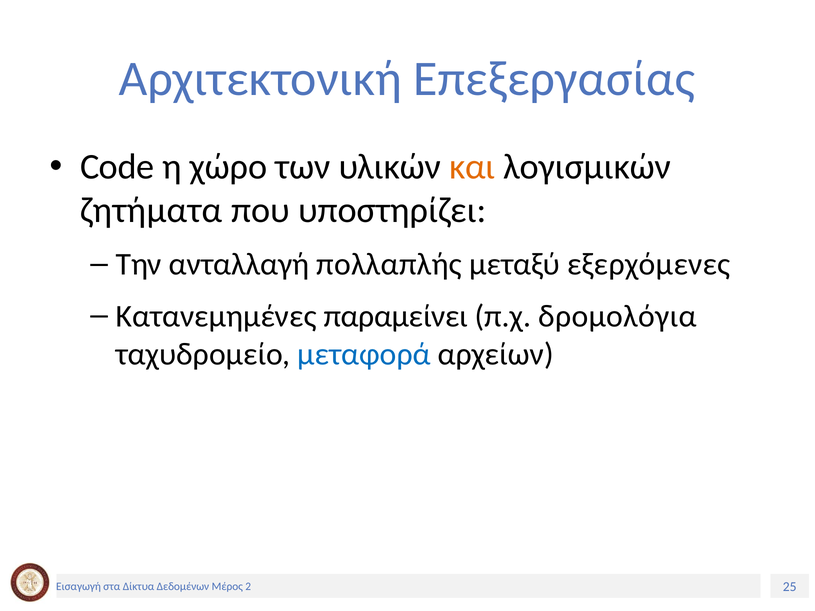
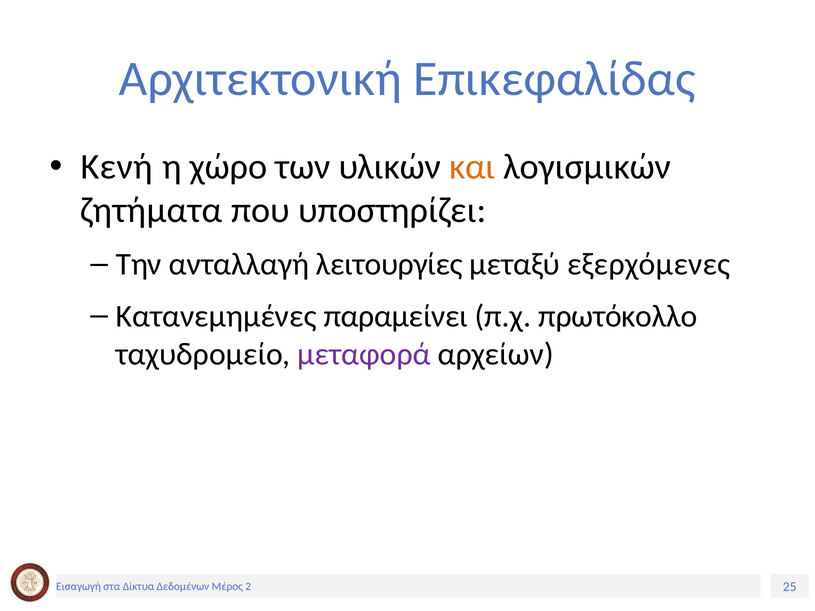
Επεξεργασίας: Επεξεργασίας -> Επικεφαλίδας
Code: Code -> Κενή
πολλαπλής: πολλαπλής -> λειτουργίες
δρομολόγια: δρομολόγια -> πρωτόκολλο
μεταφορά colour: blue -> purple
